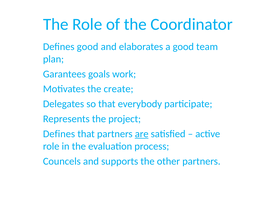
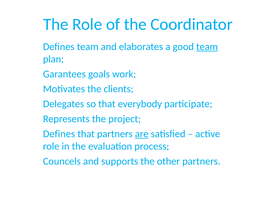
Defines good: good -> team
team at (207, 47) underline: none -> present
create: create -> clients
